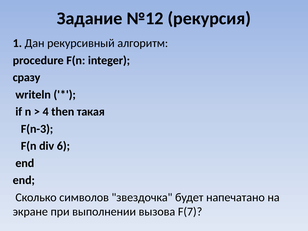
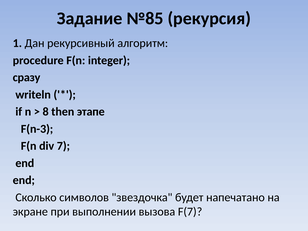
№12: №12 -> №85
4: 4 -> 8
такая: такая -> этапе
6: 6 -> 7
